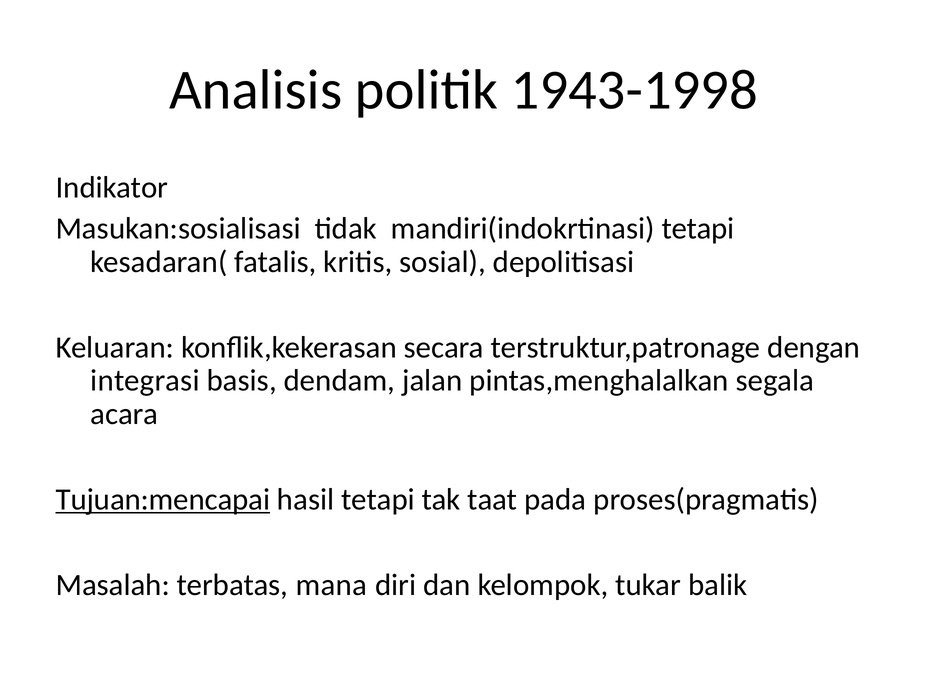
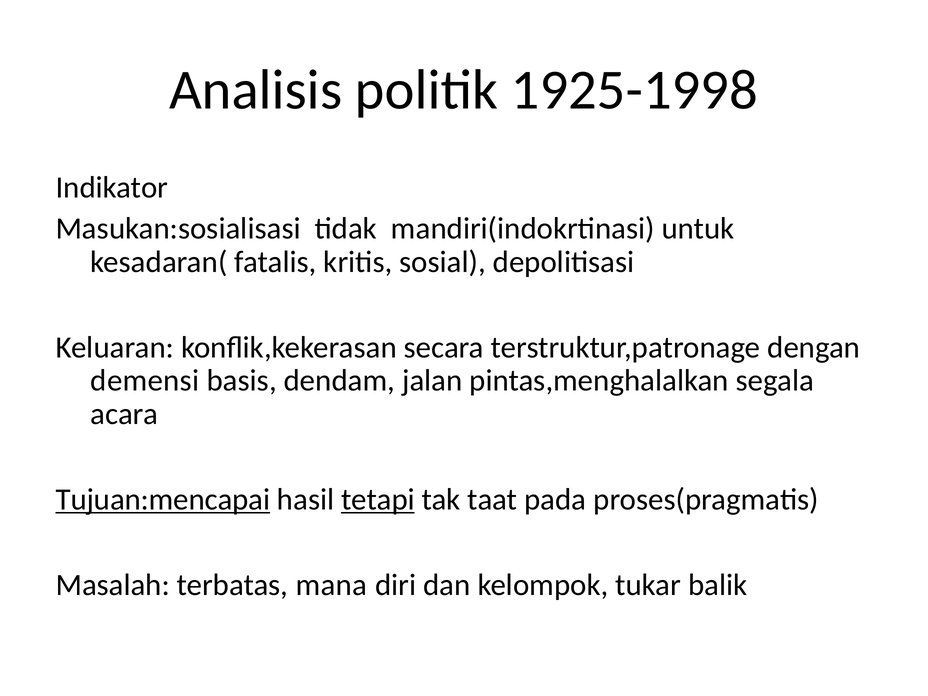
1943-1998: 1943-1998 -> 1925-1998
mandiri(indokrtinasi tetapi: tetapi -> untuk
integrasi: integrasi -> demensi
tetapi at (378, 499) underline: none -> present
